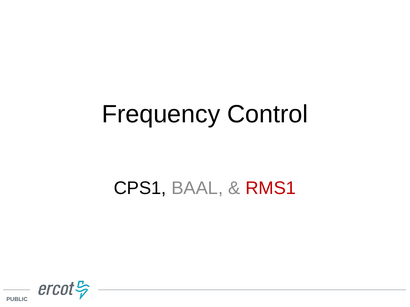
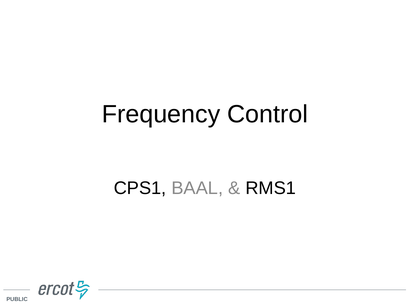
RMS1 colour: red -> black
